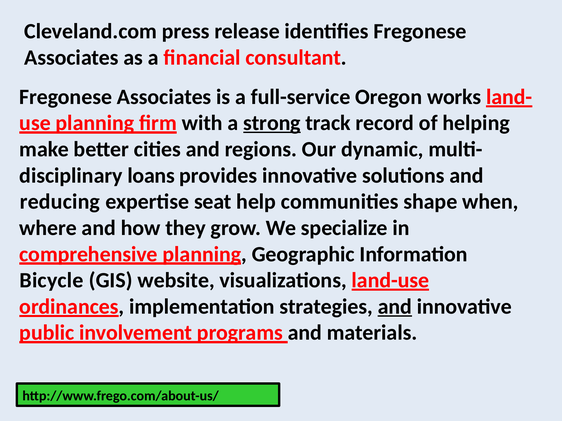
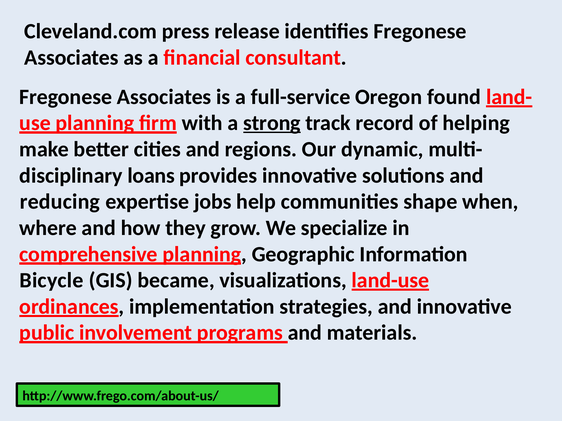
works: works -> found
seat: seat -> jobs
website: website -> became
and at (395, 307) underline: present -> none
